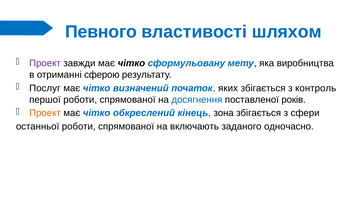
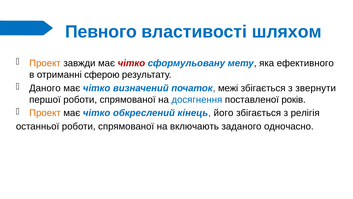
Проект at (45, 63) colour: purple -> orange
чітко at (131, 63) colour: black -> red
виробництва: виробництва -> ефективного
Послуг: Послуг -> Даного
яких: яких -> межі
контроль: контроль -> звернути
зона: зона -> його
сфери: сфери -> релігія
